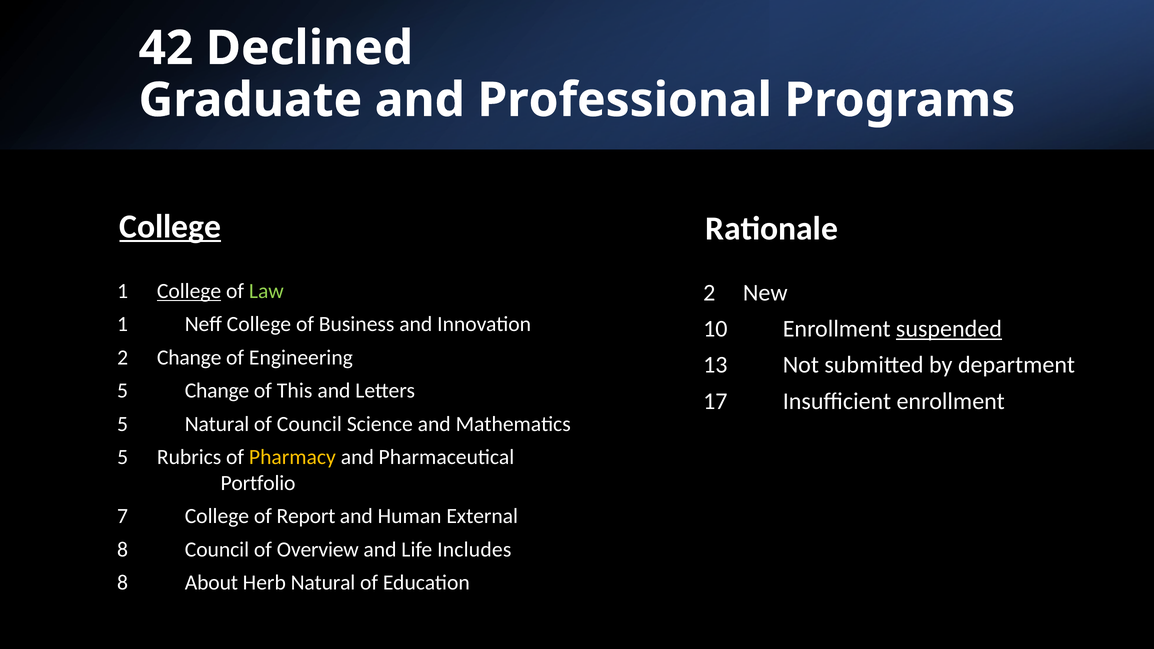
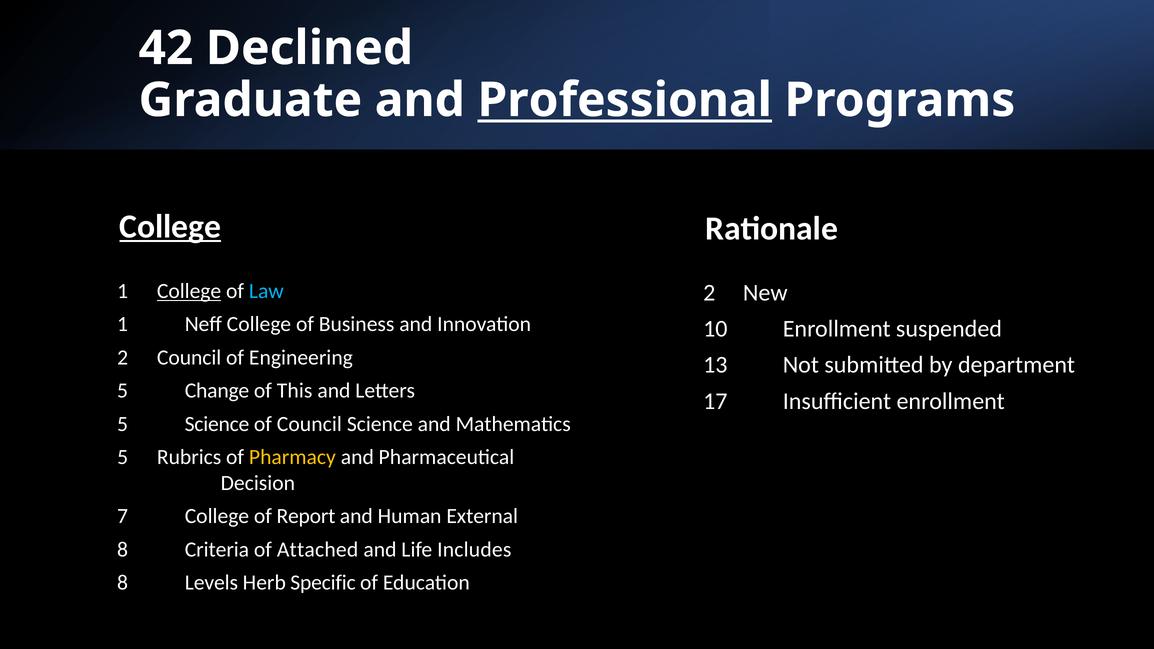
Professional underline: none -> present
Law colour: light green -> light blue
suspended underline: present -> none
Change at (189, 358): Change -> Council
5 Natural: Natural -> Science
Portfolio: Portfolio -> Decision
8 Council: Council -> Criteria
Overview: Overview -> Attached
About: About -> Levels
Herb Natural: Natural -> Specific
